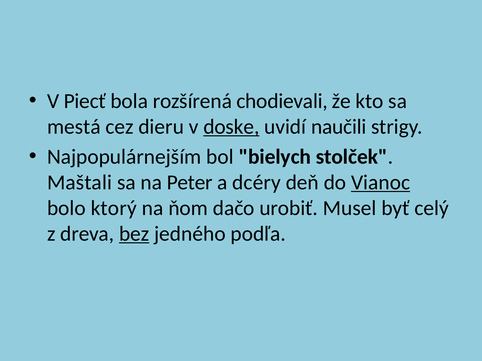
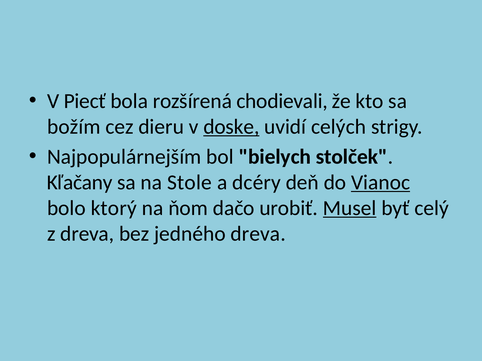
mestá: mestá -> božím
naučili: naučili -> celých
Maštali: Maštali -> Kľačany
Peter: Peter -> Stole
Musel underline: none -> present
bez underline: present -> none
jedného podľa: podľa -> dreva
